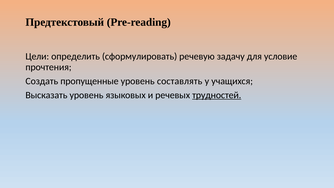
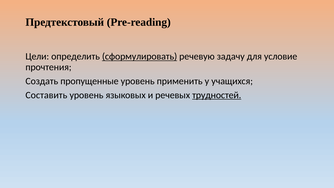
сформулировать underline: none -> present
составлять: составлять -> применить
Высказать: Высказать -> Составить
